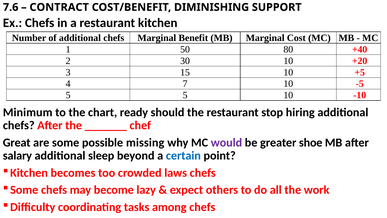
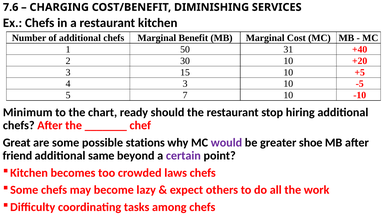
CONTRACT: CONTRACT -> CHARGING
SUPPORT: SUPPORT -> SERVICES
80: 80 -> 31
4 7: 7 -> 3
5 5: 5 -> 7
missing: missing -> stations
salary: salary -> friend
sleep: sleep -> same
certain colour: blue -> purple
